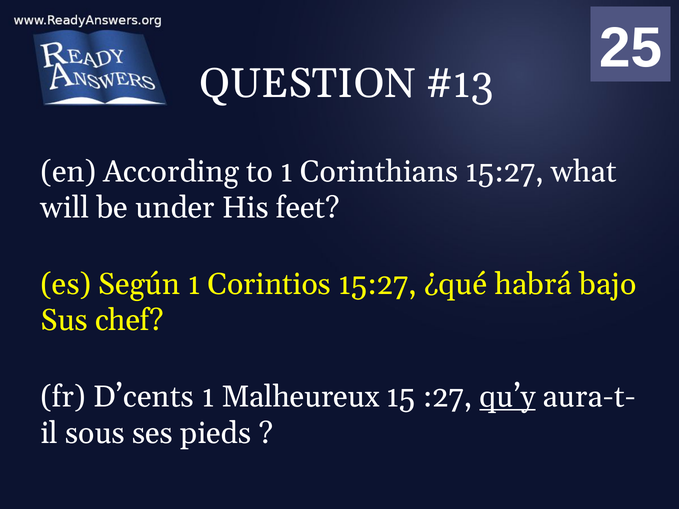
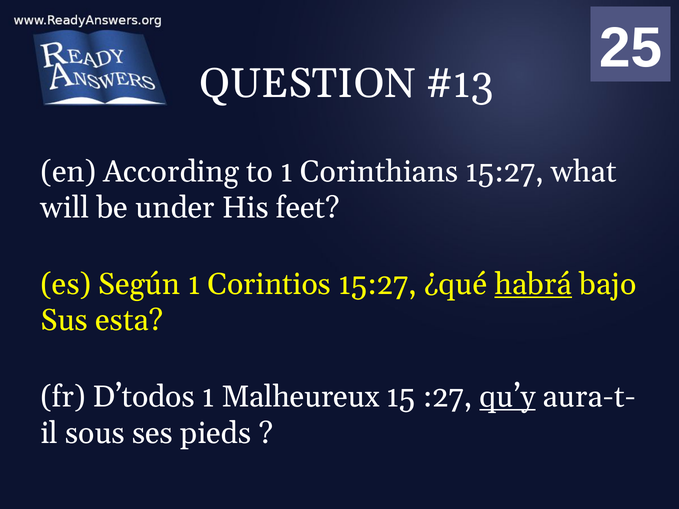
habrá underline: none -> present
chef: chef -> esta
D’cents: D’cents -> D’todos
